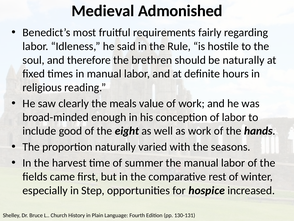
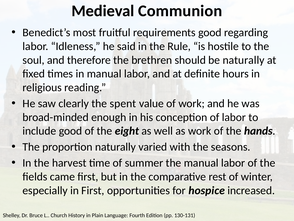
Admonished: Admonished -> Communion
requirements fairly: fairly -> good
meals: meals -> spent
in Step: Step -> First
